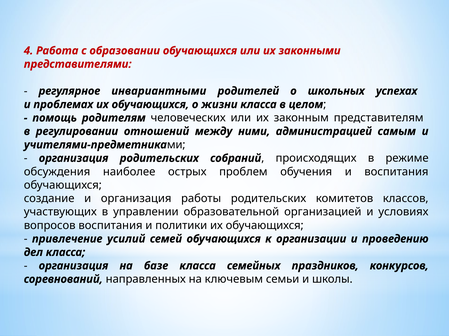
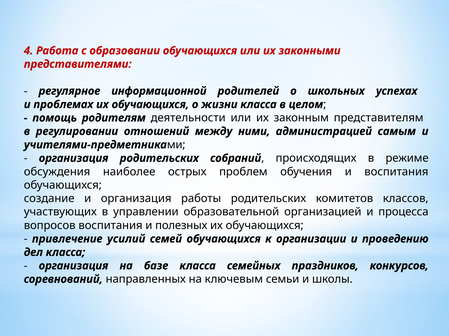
инвариантными: инвариантными -> информационной
человеческих: человеческих -> деятельности
условиях: условиях -> процесса
политики: политики -> полезных
